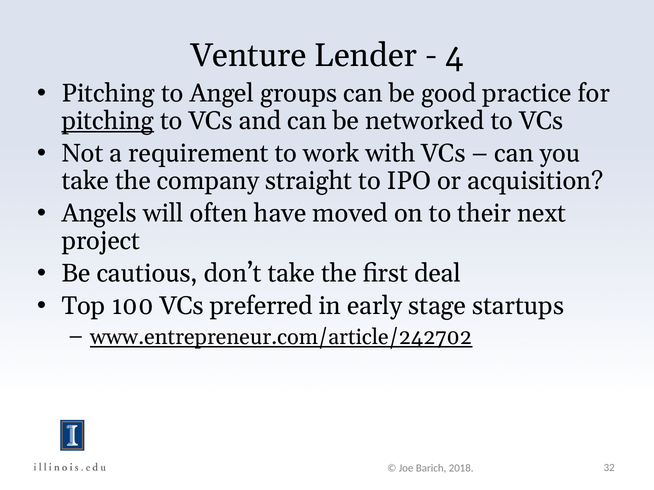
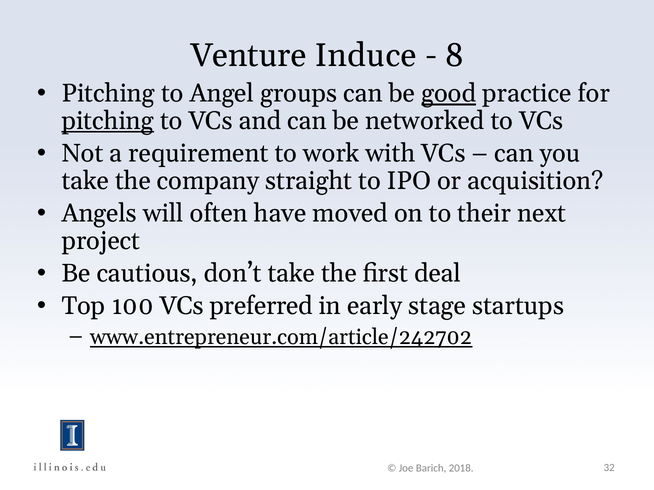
Lender: Lender -> Induce
4: 4 -> 8
good underline: none -> present
